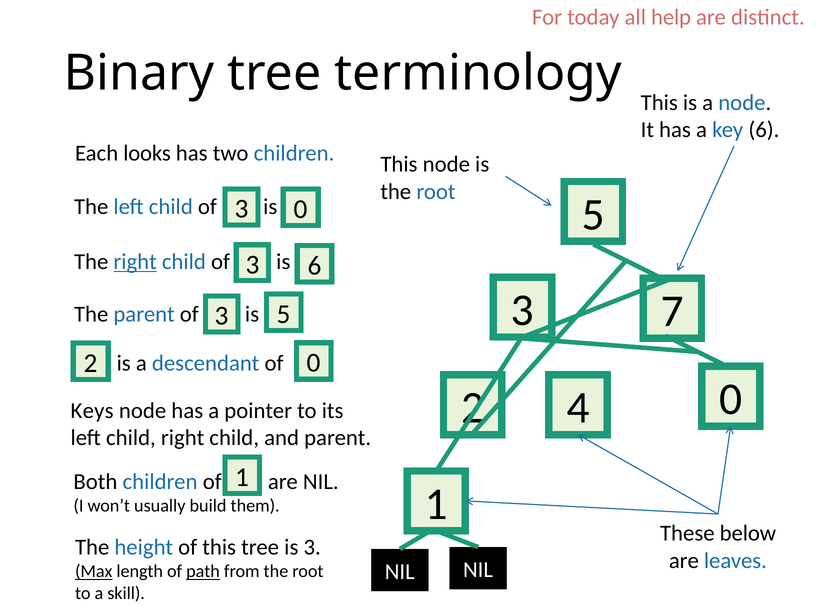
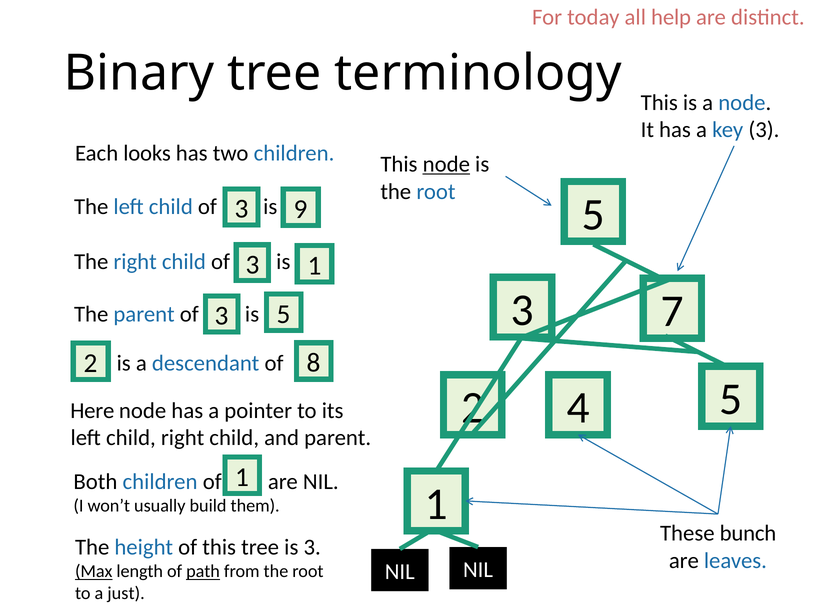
key 6: 6 -> 3
node at (446, 164) underline: none -> present
3 0: 0 -> 9
right at (135, 262) underline: present -> none
3 6: 6 -> 1
0 at (314, 363): 0 -> 8
0 at (731, 399): 0 -> 5
Keys: Keys -> Here
below: below -> bunch
skill: skill -> just
